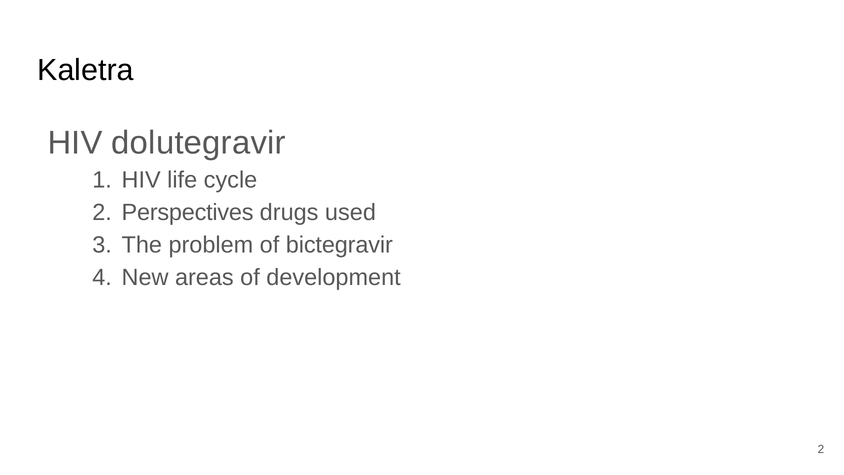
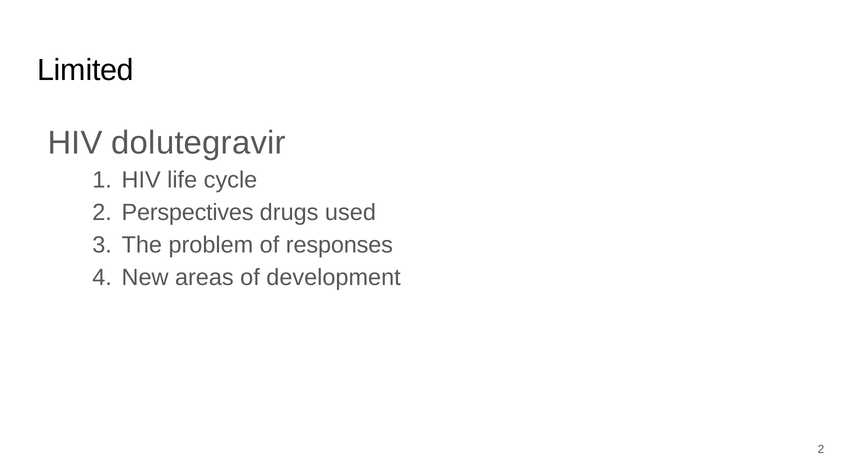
Kaletra: Kaletra -> Limited
bictegravir: bictegravir -> responses
